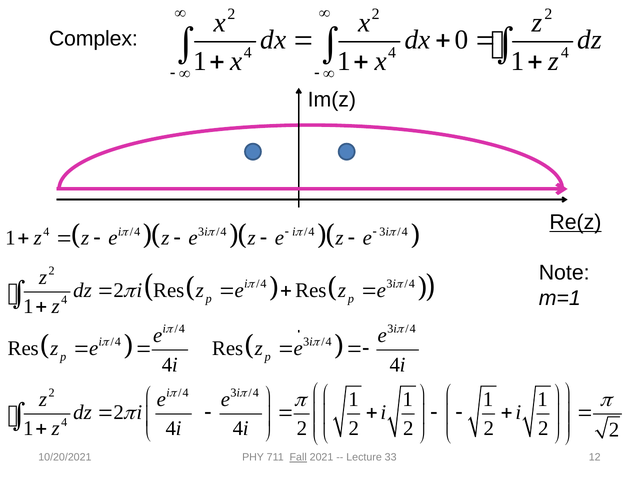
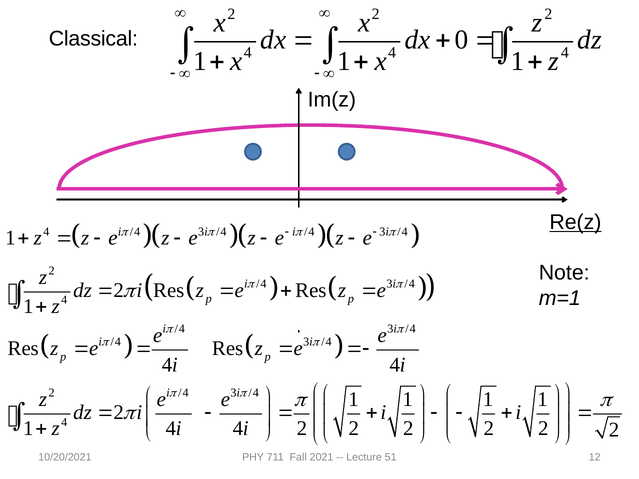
Complex: Complex -> Classical
Fall underline: present -> none
33: 33 -> 51
